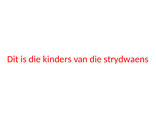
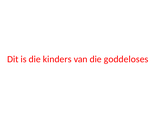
strydwaens: strydwaens -> goddeloses
